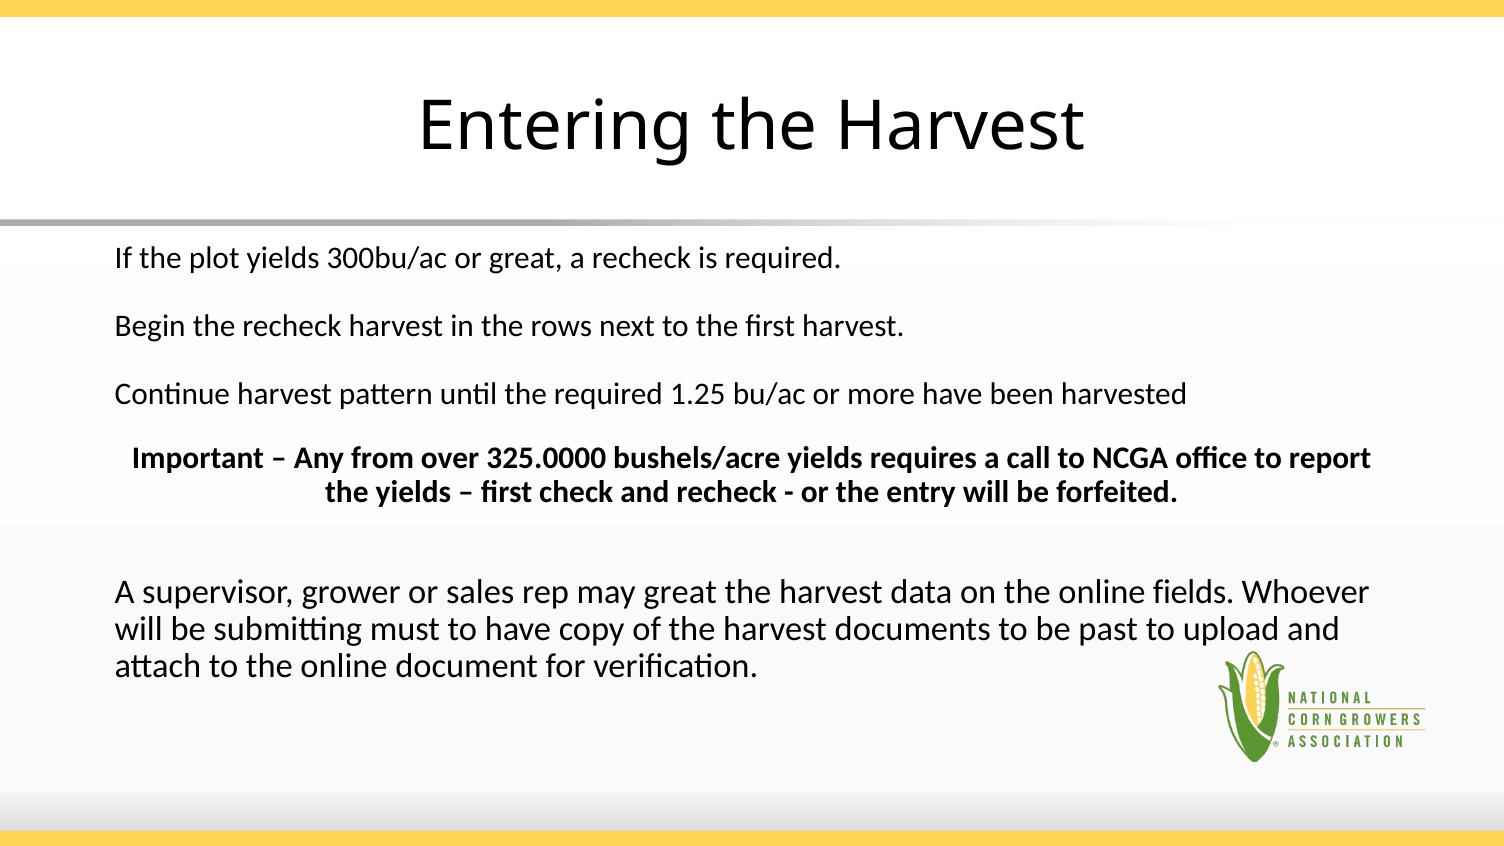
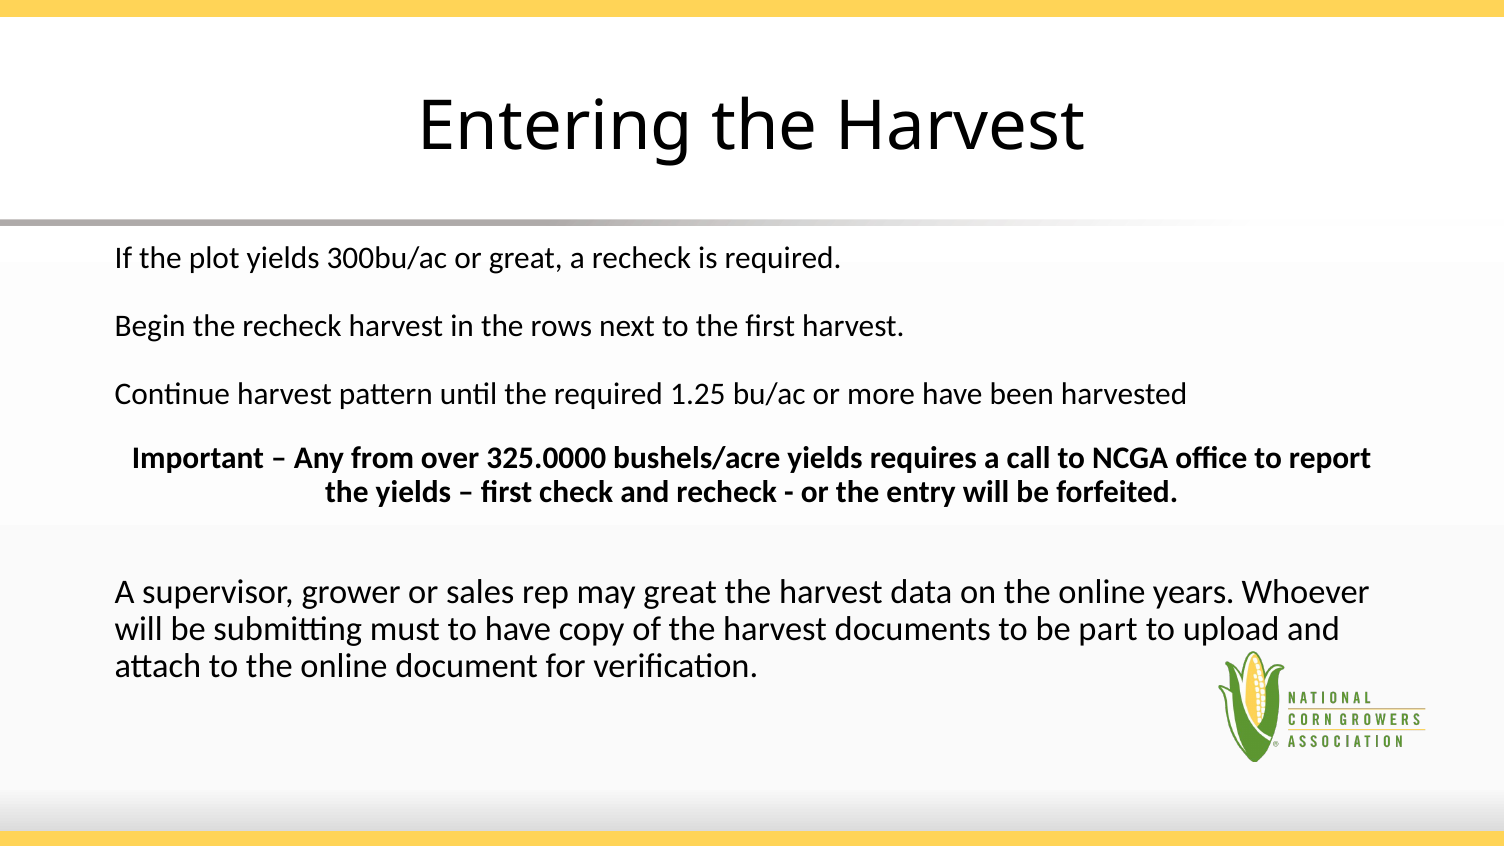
fields: fields -> years
past: past -> part
